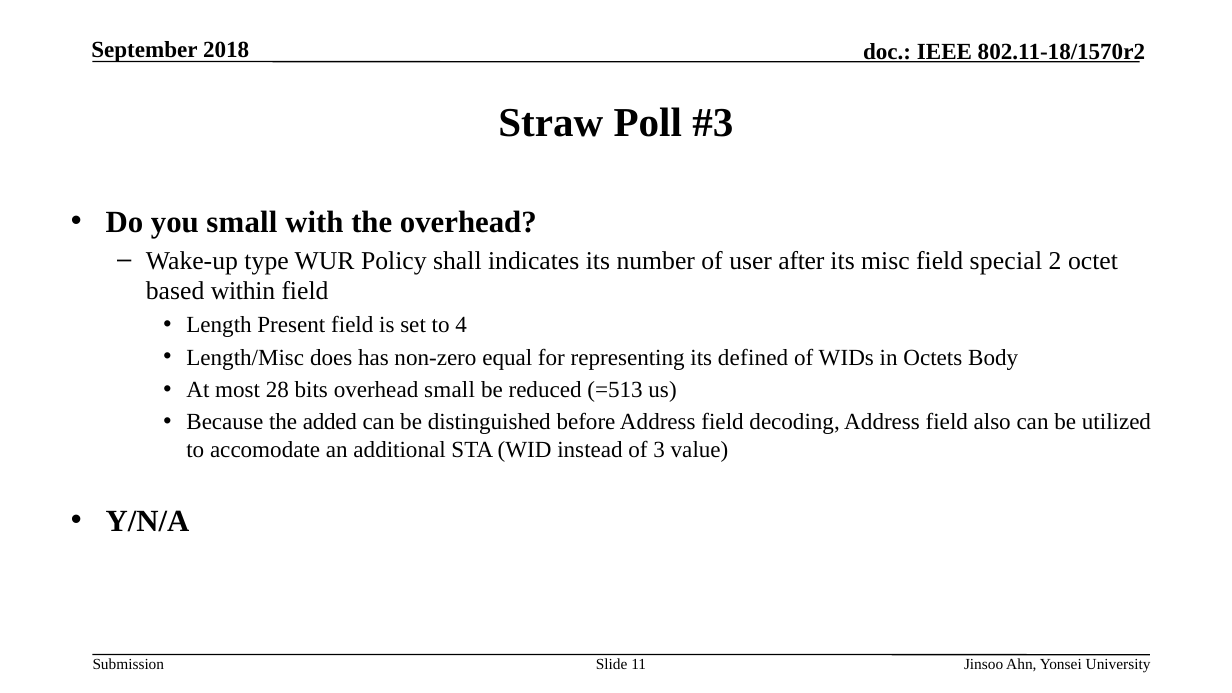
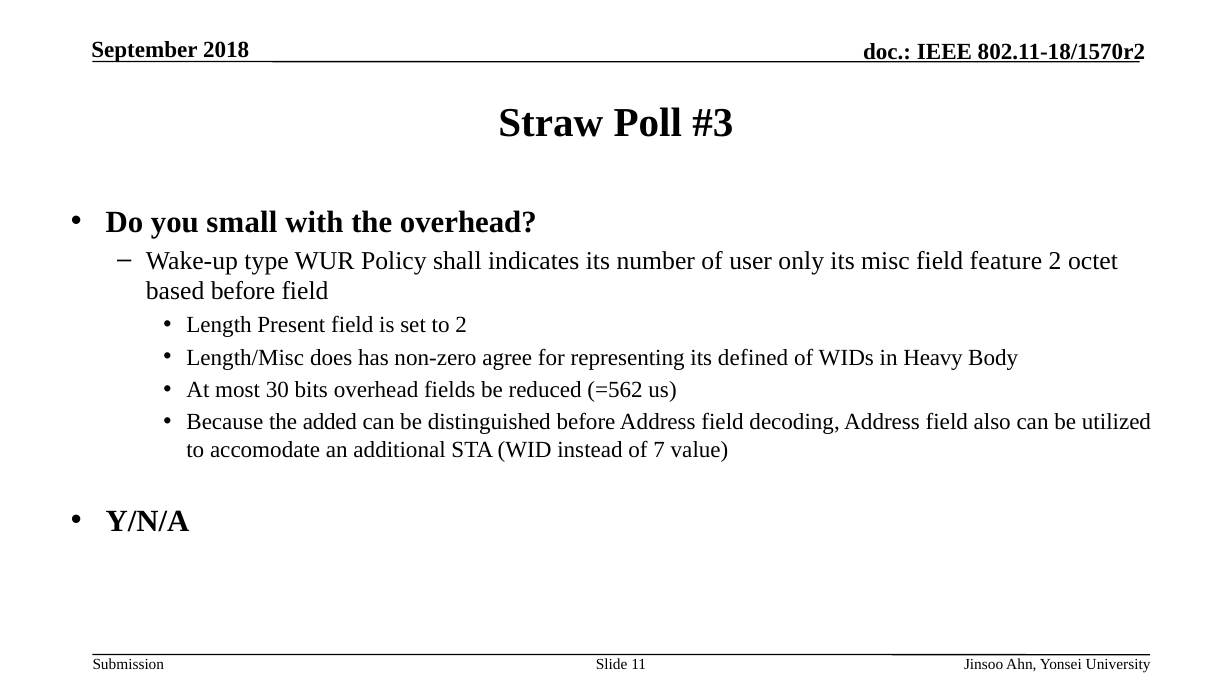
after: after -> only
special: special -> feature
based within: within -> before
to 4: 4 -> 2
equal: equal -> agree
Octets: Octets -> Heavy
28: 28 -> 30
overhead small: small -> fields
=513: =513 -> =562
3: 3 -> 7
